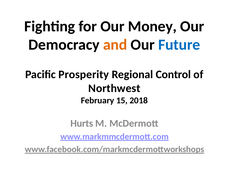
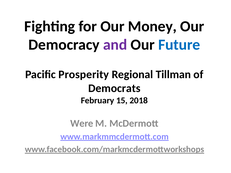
and colour: orange -> purple
Control: Control -> Tillman
Northwest: Northwest -> Democrats
Hurts: Hurts -> Were
